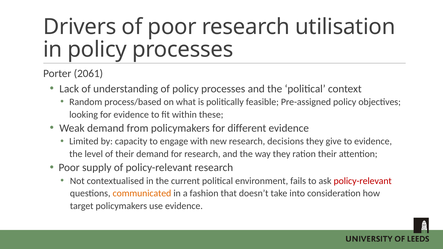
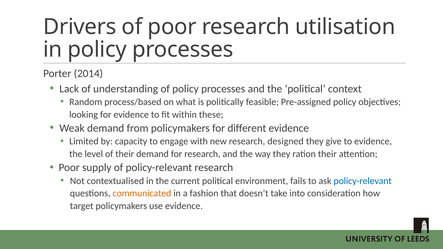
2061: 2061 -> 2014
decisions: decisions -> designed
policy-relevant at (363, 181) colour: red -> blue
